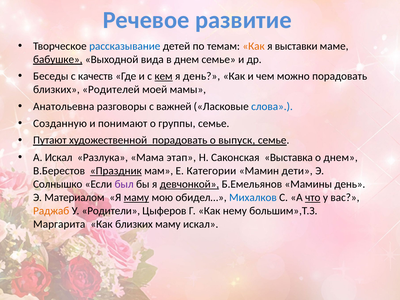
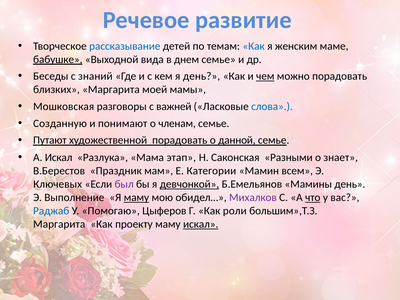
Как at (254, 46) colour: orange -> blue
выставки: выставки -> женским
качеств: качеств -> знаний
кем underline: present -> none
чем underline: none -> present
близких Родителей: Родителей -> Маргарита
Анатольевна: Анатольевна -> Мошковская
группы: группы -> членам
выпуск: выпуск -> данной
Выставка: Выставка -> Разными
о днем: днем -> знает
Праздник underline: present -> none
дети: дети -> всем
Солнышко: Солнышко -> Ключевых
Материалом: Материалом -> Выполнение
Михалков colour: blue -> purple
Раджаб colour: orange -> blue
Родители: Родители -> Помогаю
нему: нему -> роли
Как близких: близких -> проекту
искал at (201, 224) underline: none -> present
